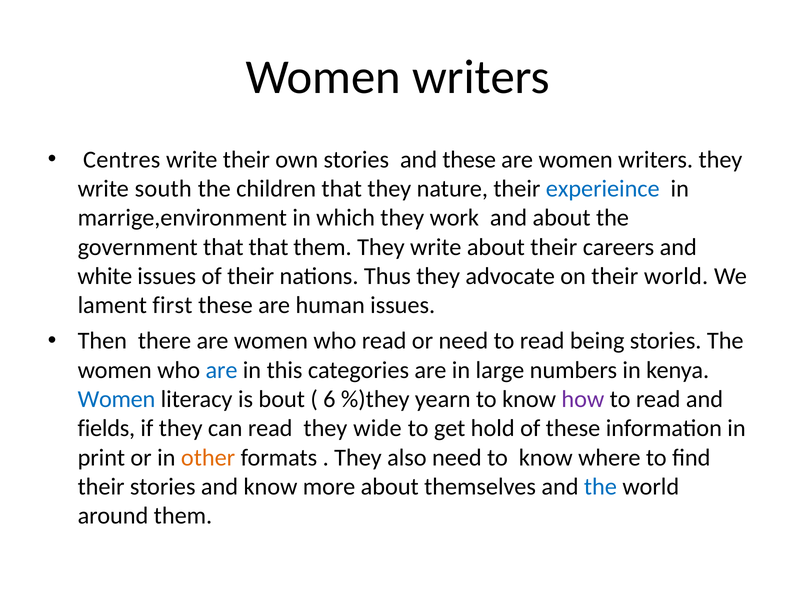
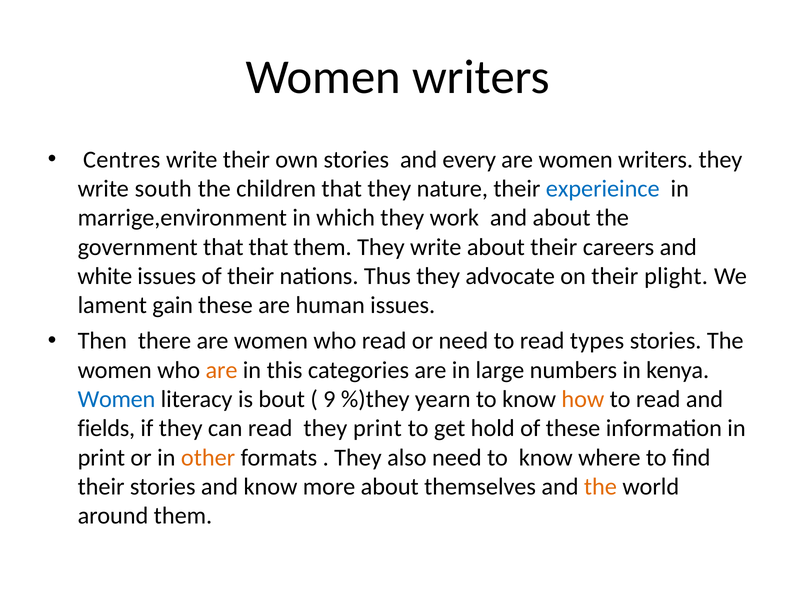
and these: these -> every
their world: world -> plight
first: first -> gain
being: being -> types
are at (222, 370) colour: blue -> orange
6: 6 -> 9
how colour: purple -> orange
they wide: wide -> print
the at (600, 487) colour: blue -> orange
